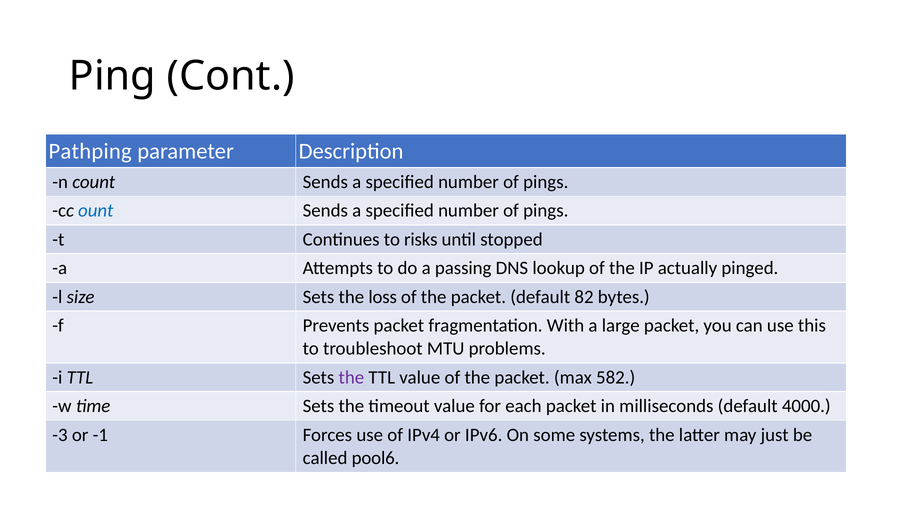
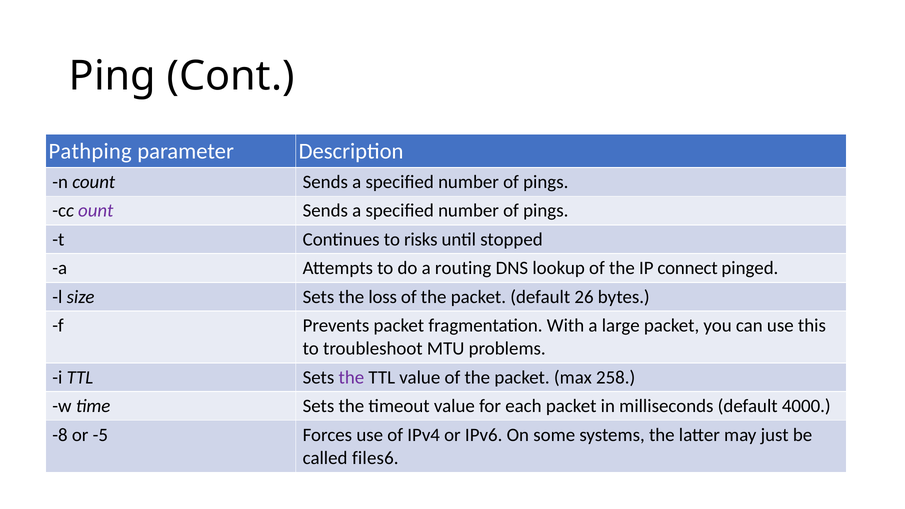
ount colour: blue -> purple
passing: passing -> routing
actually: actually -> connect
82: 82 -> 26
582: 582 -> 258
-3: -3 -> -8
-1: -1 -> -5
pool6: pool6 -> files6
